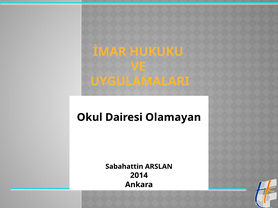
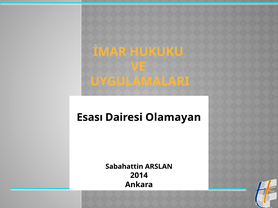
Okul: Okul -> Esası
